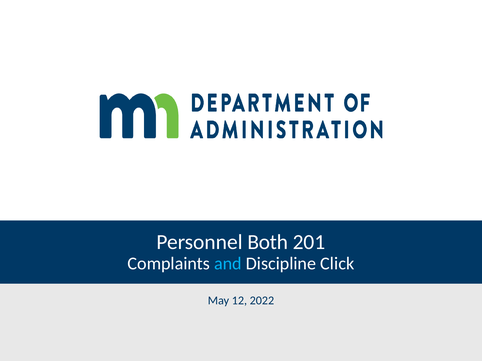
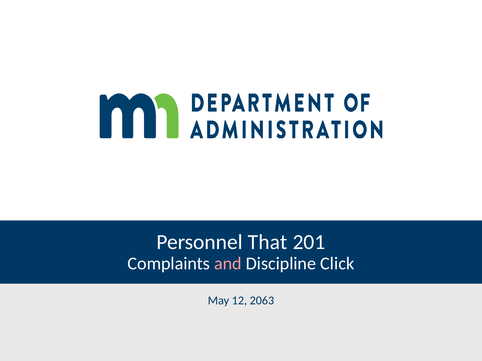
Both: Both -> That
and colour: light blue -> pink
2022: 2022 -> 2063
